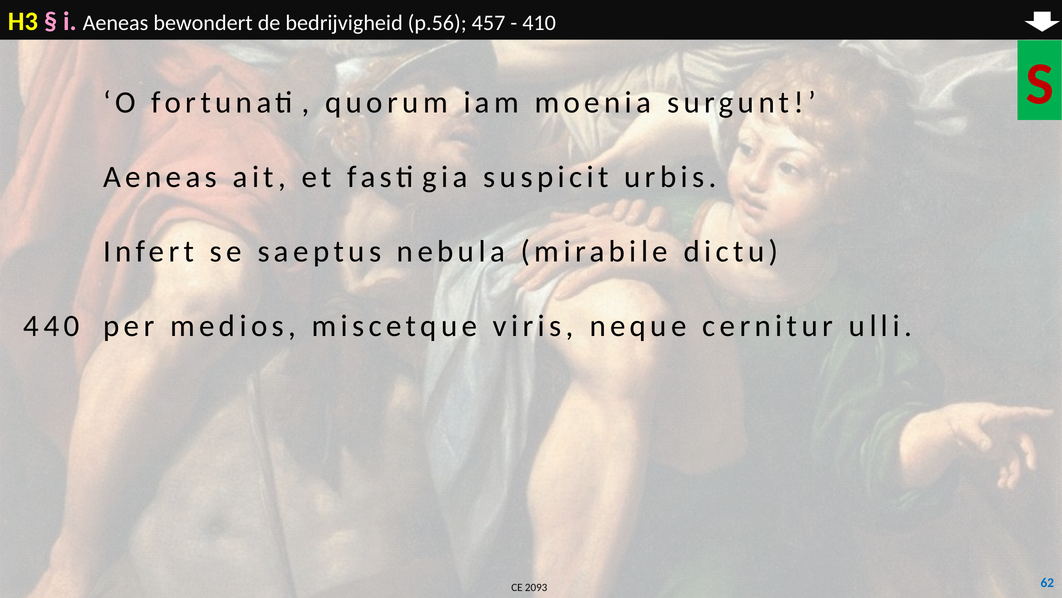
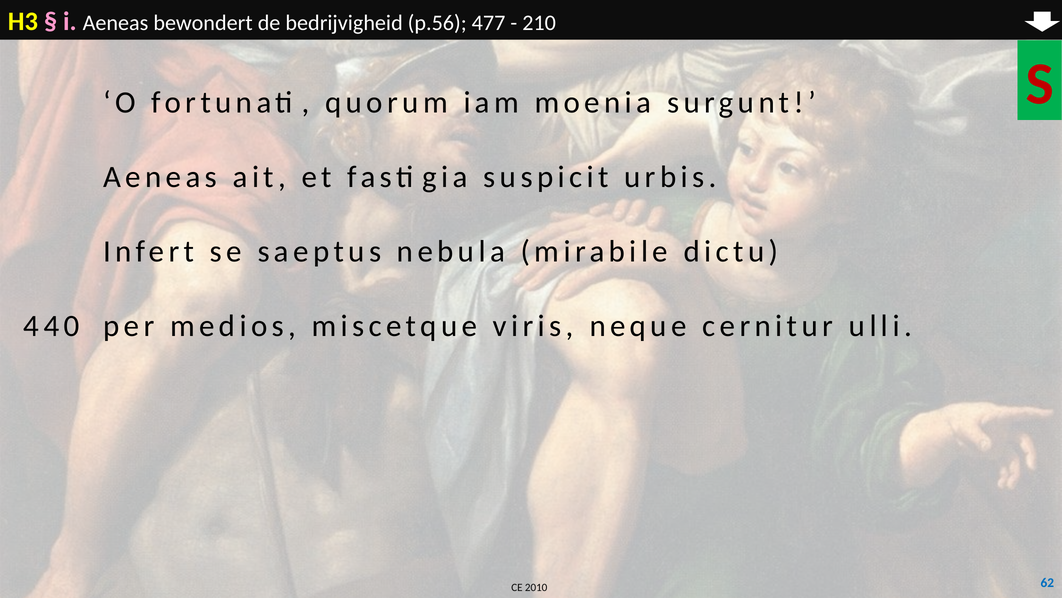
457: 457 -> 477
410: 410 -> 210
2093: 2093 -> 2010
